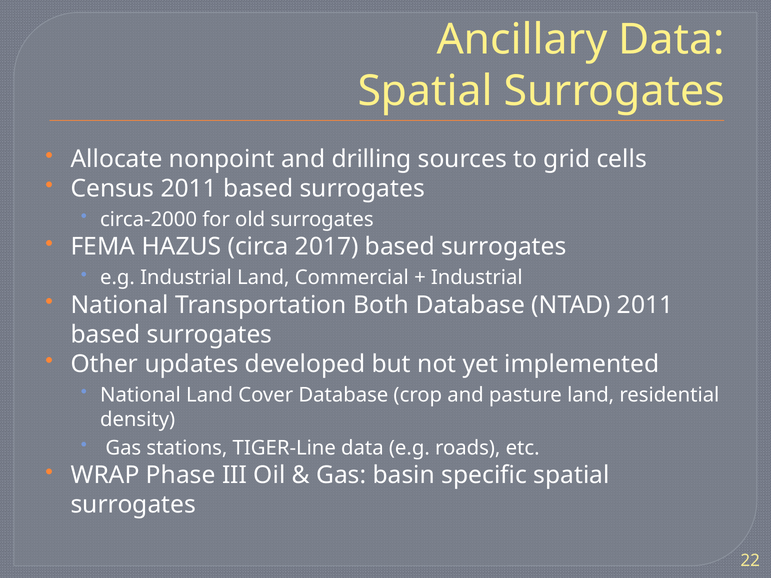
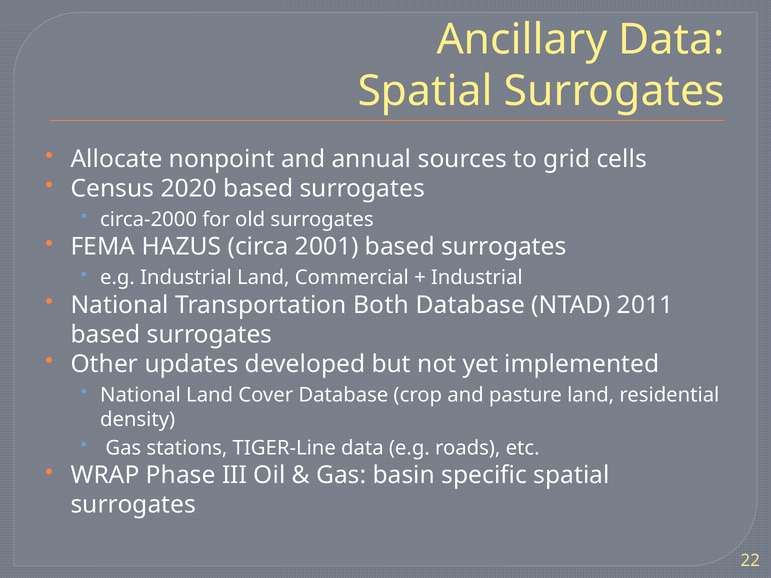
drilling: drilling -> annual
Census 2011: 2011 -> 2020
2017: 2017 -> 2001
